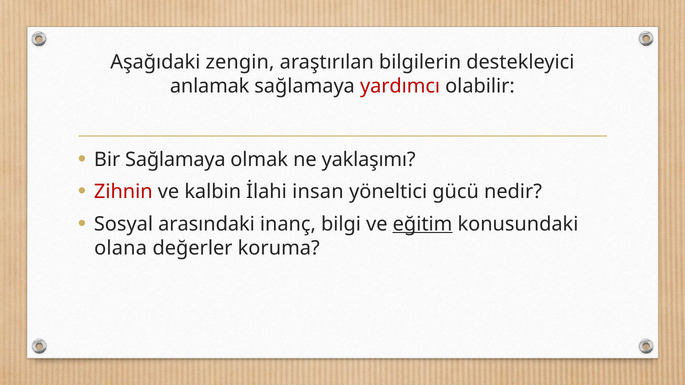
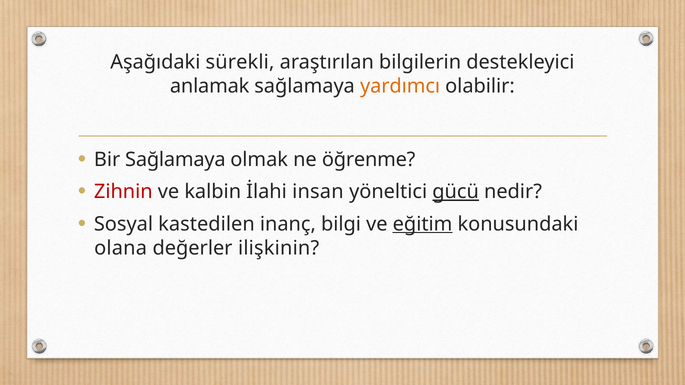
zengin: zengin -> sürekli
yardımcı colour: red -> orange
yaklaşımı: yaklaşımı -> öğrenme
gücü underline: none -> present
arasındaki: arasındaki -> kastedilen
koruma: koruma -> ilişkinin
